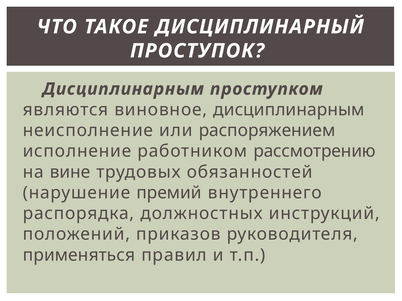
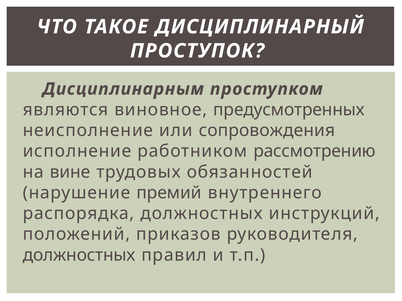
виновное дисциплинарным: дисциплинарным -> предусмотренных
распоряжением: распоряжением -> сопровождения
применяться at (79, 255): применяться -> должностных
